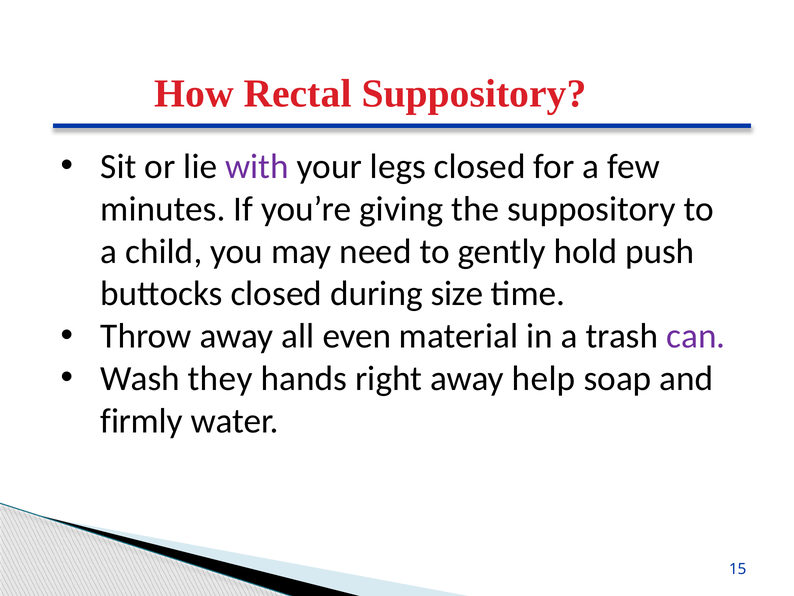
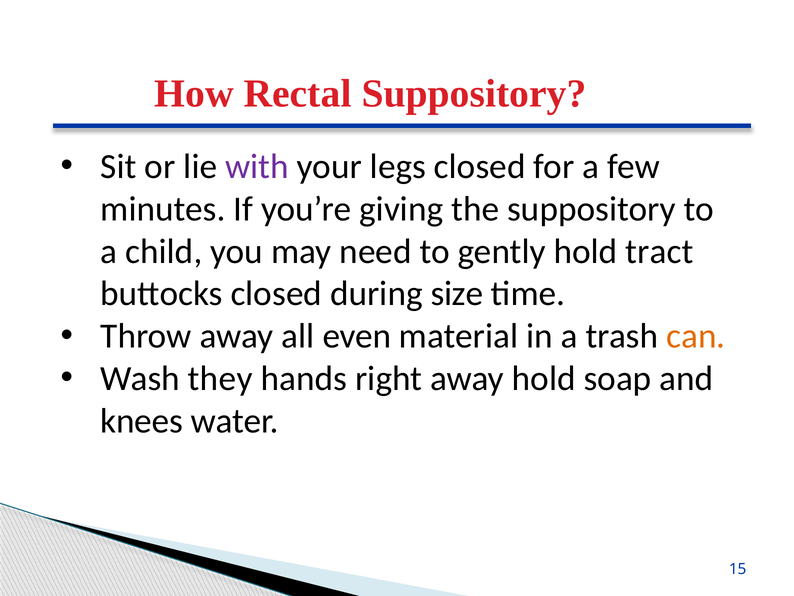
push: push -> tract
can colour: purple -> orange
away help: help -> hold
firmly: firmly -> knees
